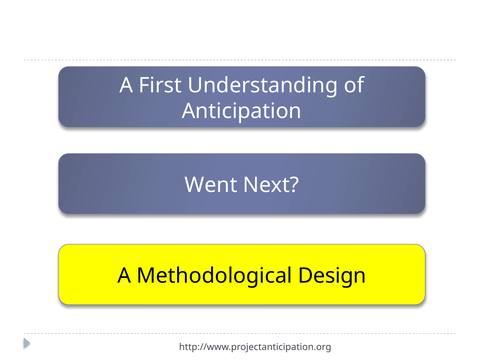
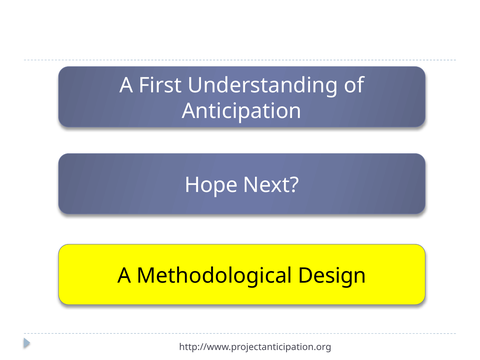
Went: Went -> Hope
